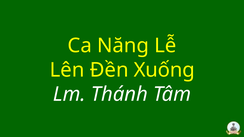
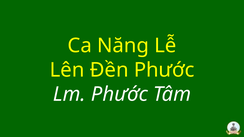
Đền Xuống: Xuống -> Phước
Lm Thánh: Thánh -> Phước
